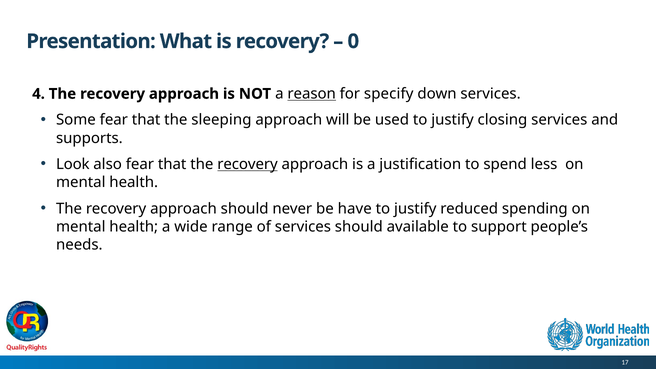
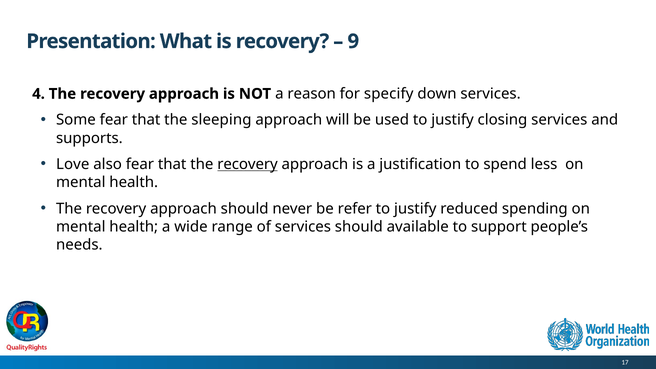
0: 0 -> 9
reason underline: present -> none
Look: Look -> Love
have: have -> refer
